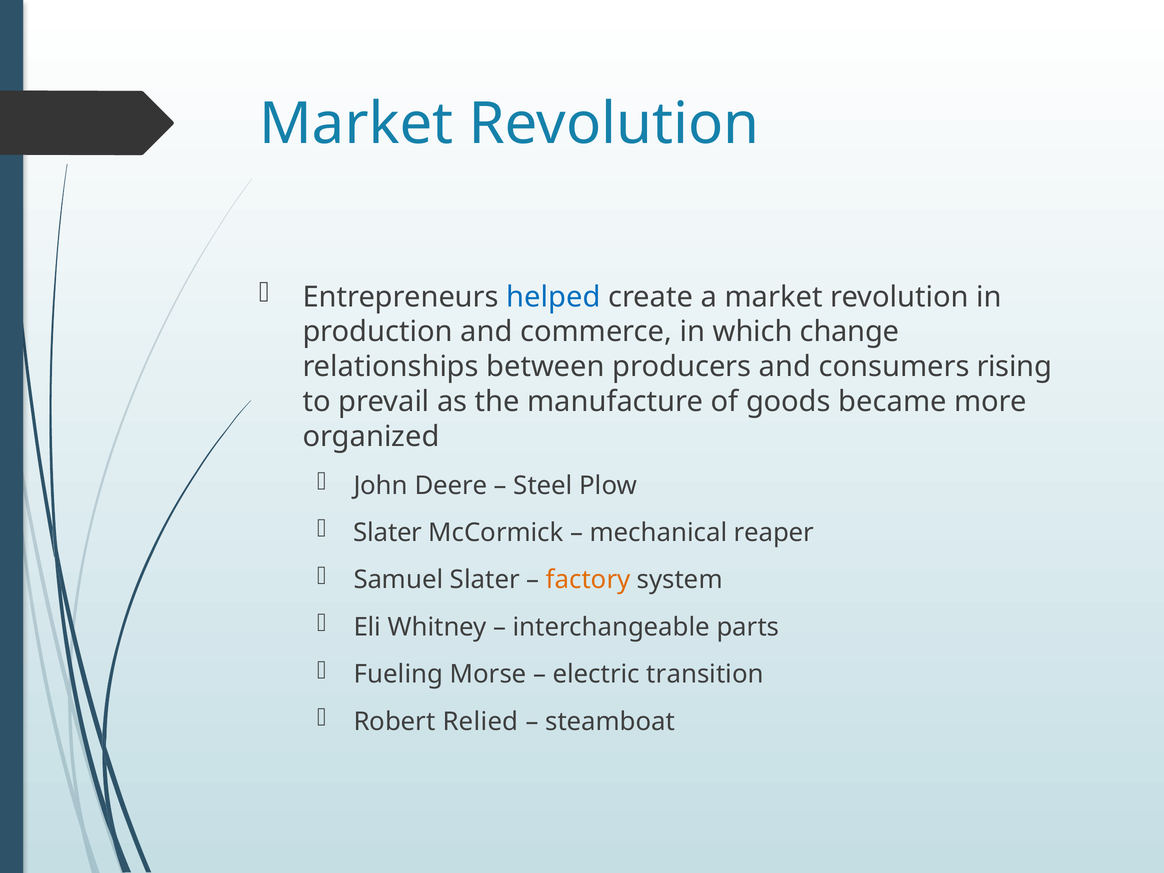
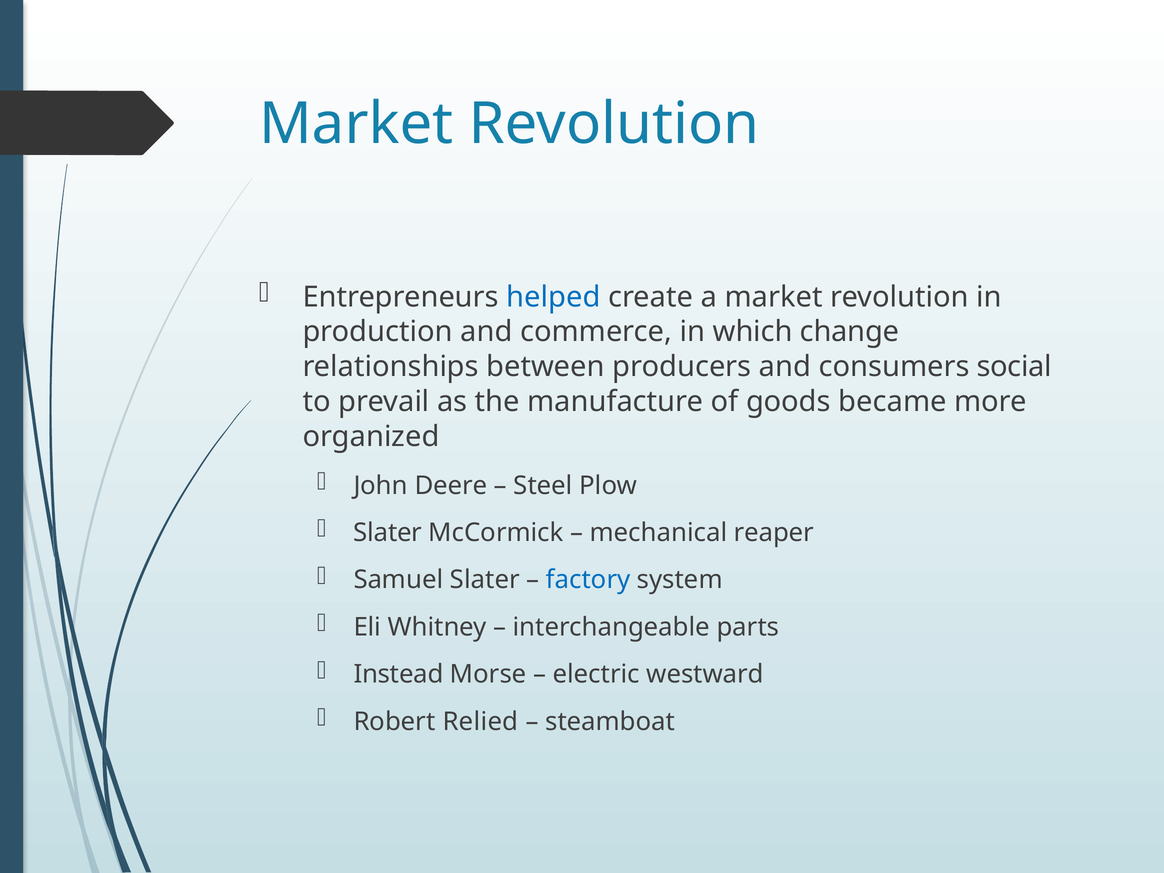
rising: rising -> social
factory colour: orange -> blue
Fueling: Fueling -> Instead
transition: transition -> westward
